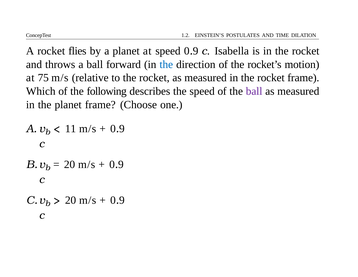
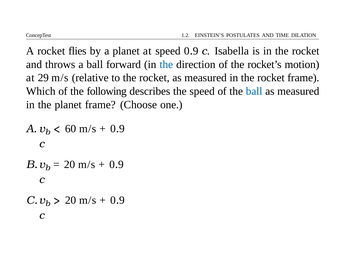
75: 75 -> 29
ball at (254, 91) colour: purple -> blue
11: 11 -> 60
